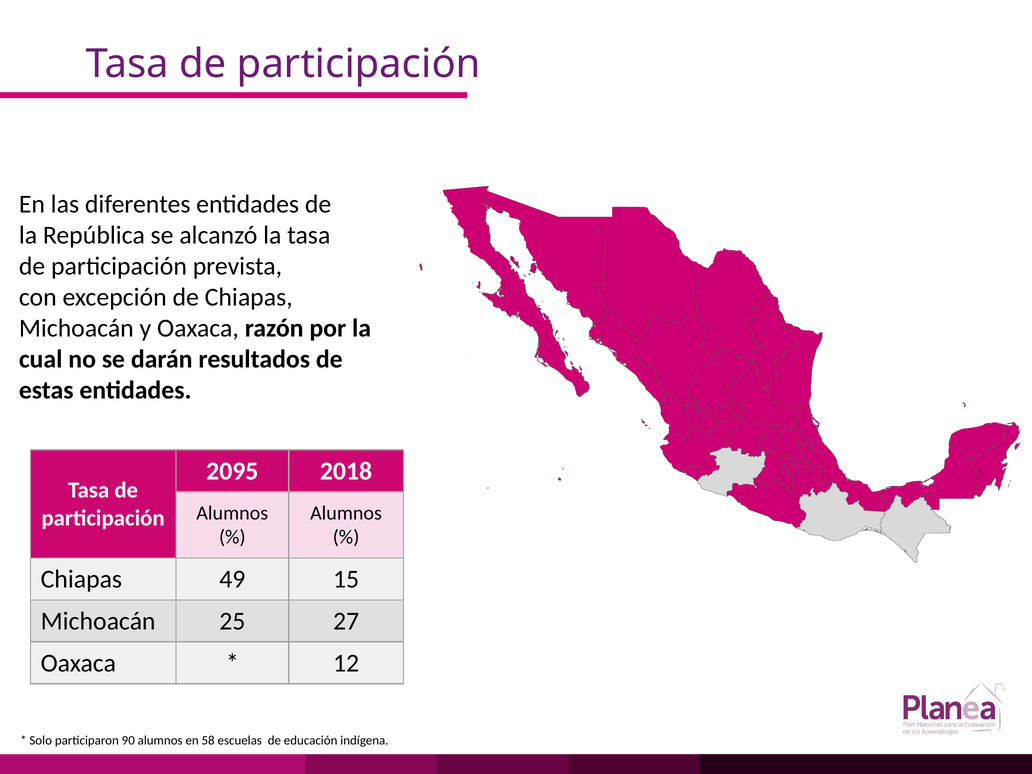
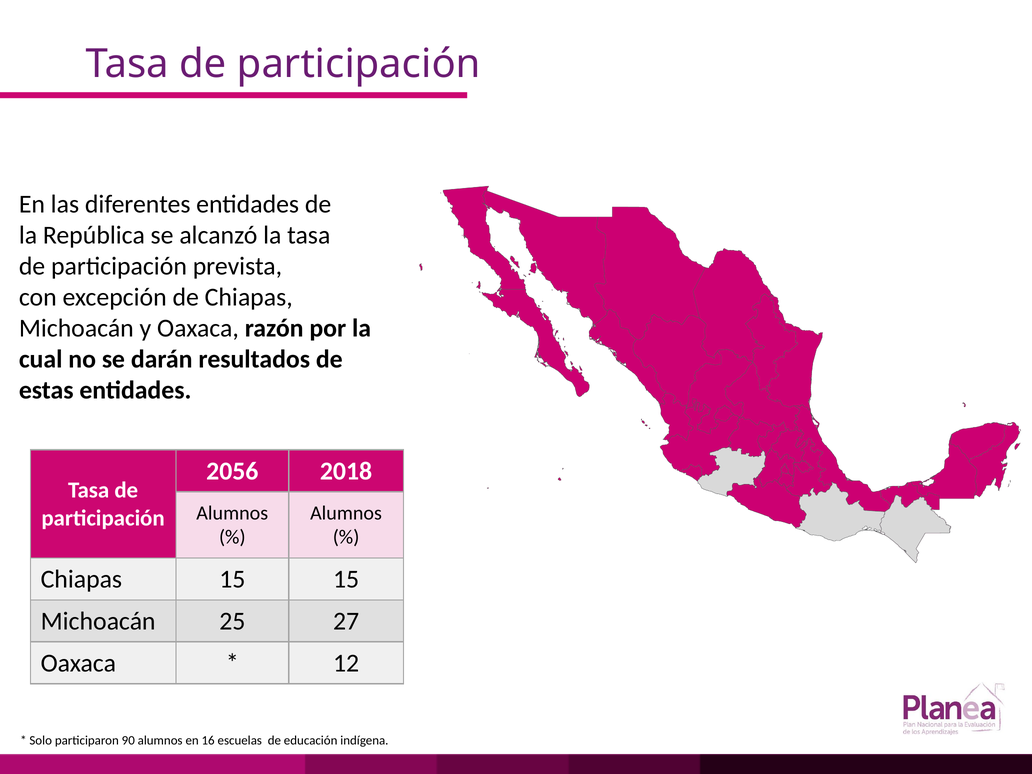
2095: 2095 -> 2056
Chiapas 49: 49 -> 15
58: 58 -> 16
